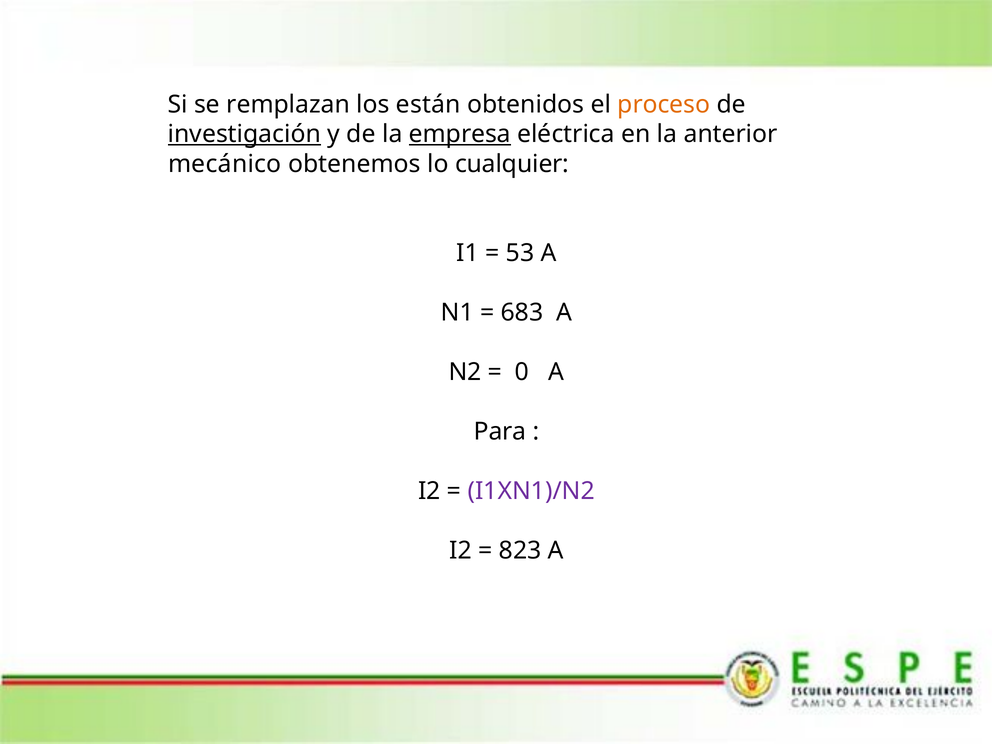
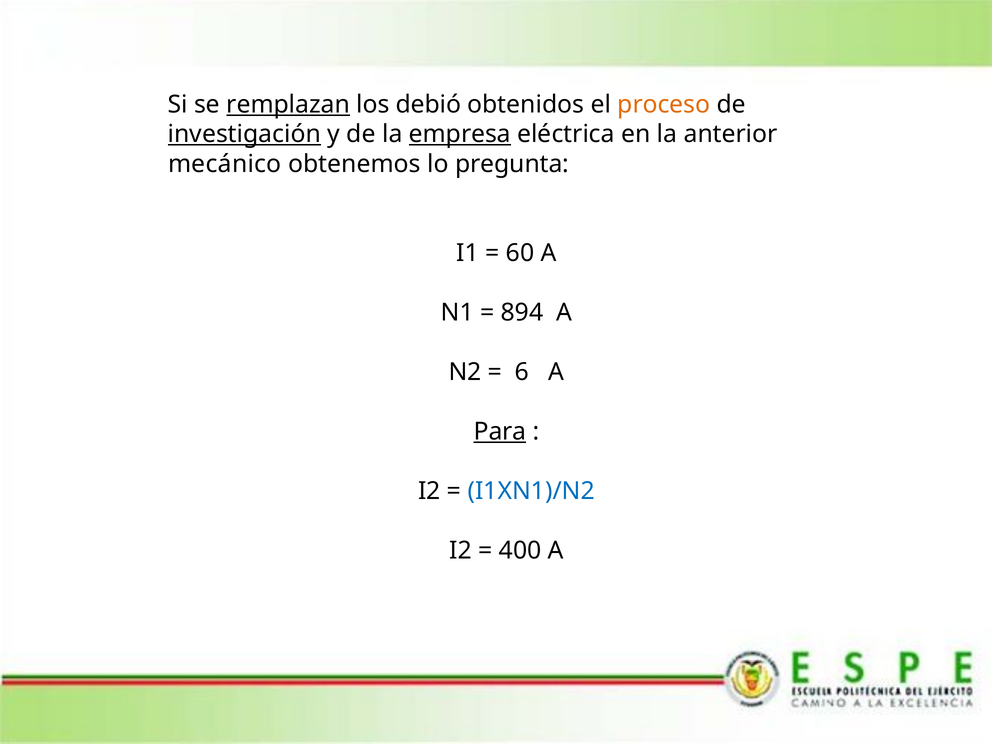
remplazan underline: none -> present
están: están -> debió
cualquier: cualquier -> pregunta
53: 53 -> 60
683: 683 -> 894
0: 0 -> 6
Para underline: none -> present
I1XN1)/N2 colour: purple -> blue
823: 823 -> 400
